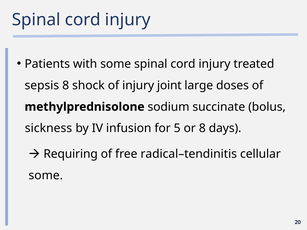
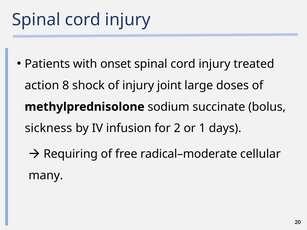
with some: some -> onset
sepsis: sepsis -> action
5: 5 -> 2
or 8: 8 -> 1
radical–tendinitis: radical–tendinitis -> radical–moderate
some at (46, 176): some -> many
